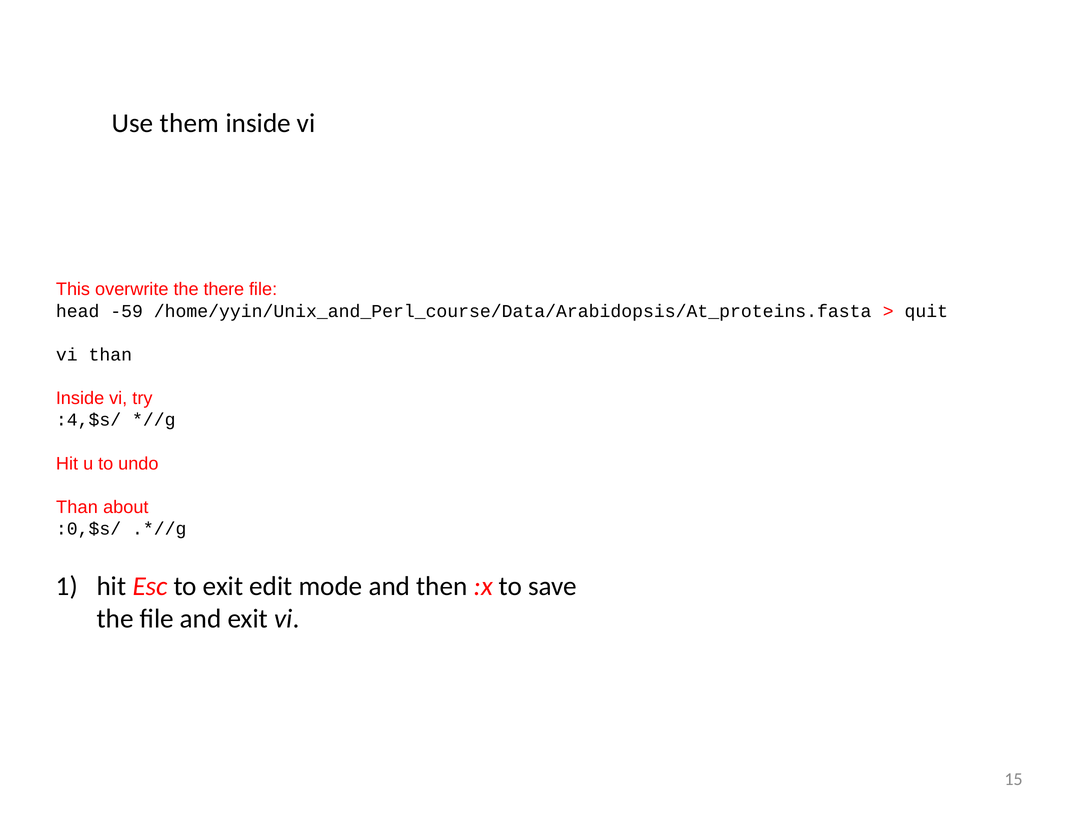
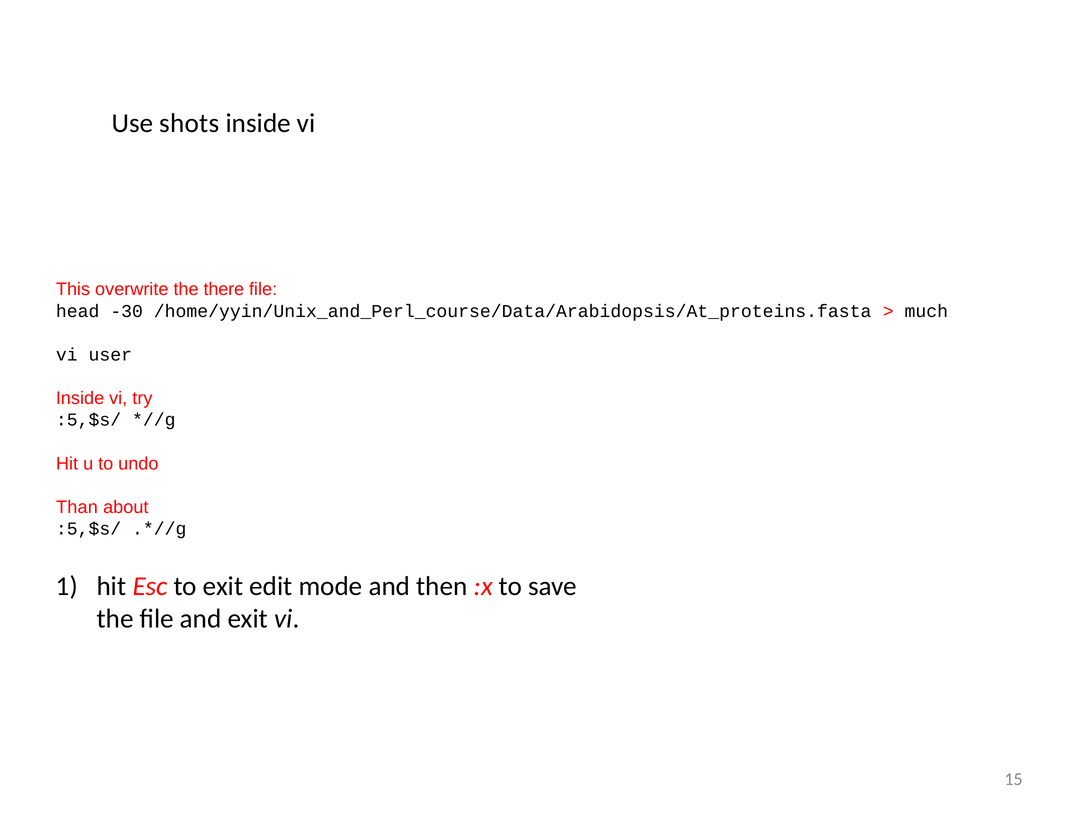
them: them -> shots
-59: -59 -> -30
quit: quit -> much
vi than: than -> user
:4,$s/ at (89, 420): :4,$s/ -> :5,$s/
:0,$s/ at (89, 529): :0,$s/ -> :5,$s/
